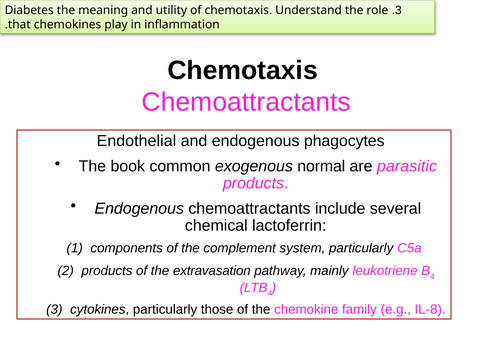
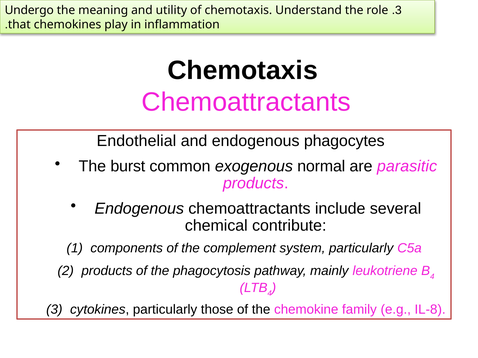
Diabetes: Diabetes -> Undergo
book: book -> burst
lactoferrin: lactoferrin -> contribute
extravasation: extravasation -> phagocytosis
